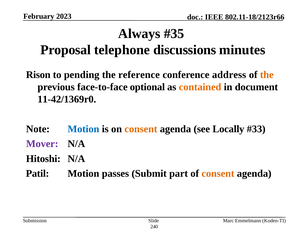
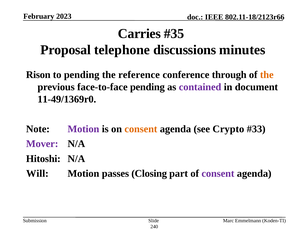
Always: Always -> Carries
address: address -> through
face-to-face optional: optional -> pending
contained colour: orange -> purple
11-42/1369r0: 11-42/1369r0 -> 11-49/1369r0
Motion at (83, 129) colour: blue -> purple
Locally: Locally -> Crypto
Patil: Patil -> Will
Submit: Submit -> Closing
consent at (218, 173) colour: orange -> purple
